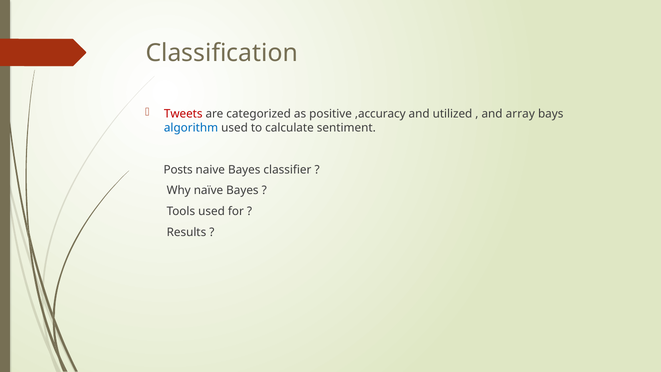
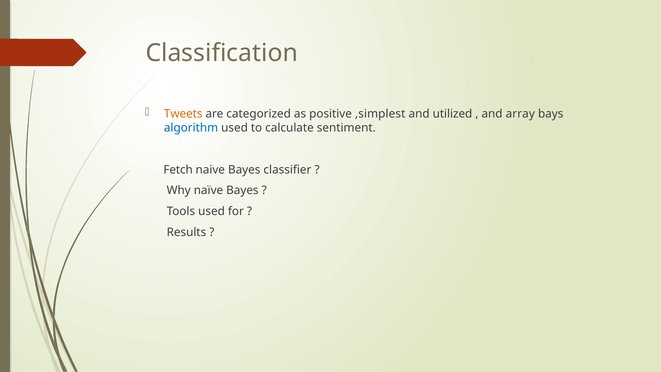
Tweets colour: red -> orange
,accuracy: ,accuracy -> ,simplest
Posts: Posts -> Fetch
